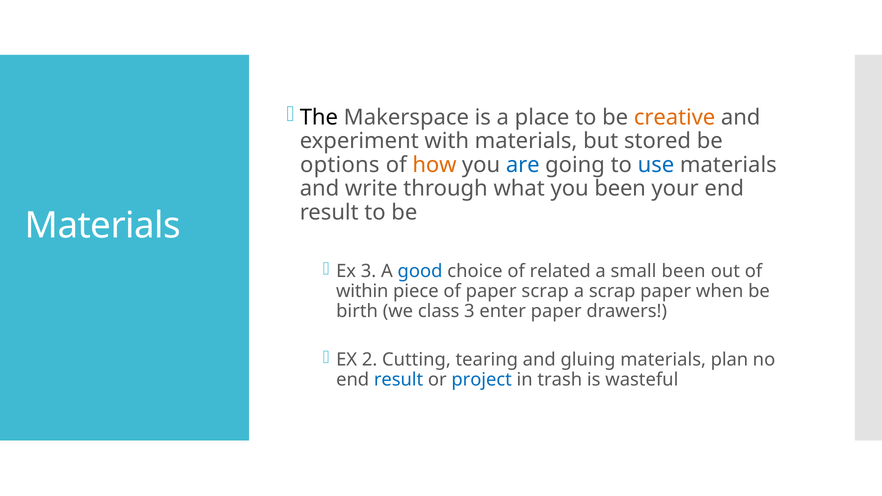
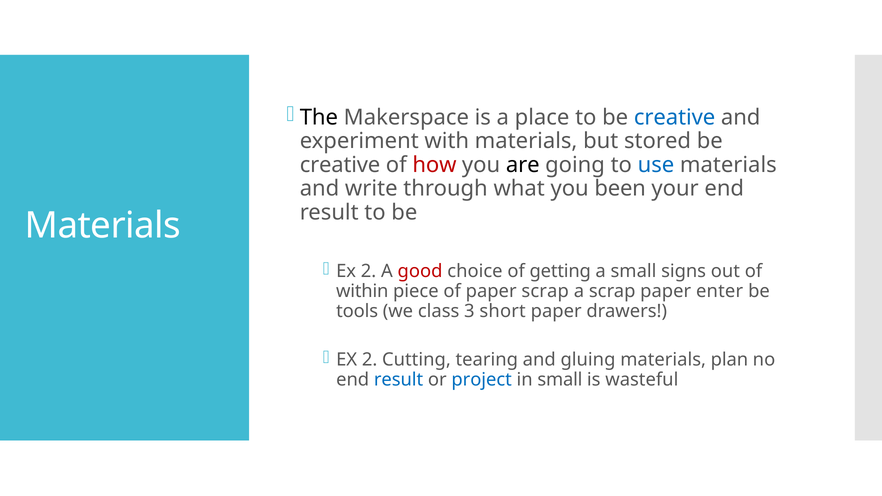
creative at (675, 117) colour: orange -> blue
options at (340, 165): options -> creative
how colour: orange -> red
are colour: blue -> black
3 at (369, 271): 3 -> 2
good colour: blue -> red
related: related -> getting
small been: been -> signs
when: when -> enter
birth: birth -> tools
enter: enter -> short
in trash: trash -> small
